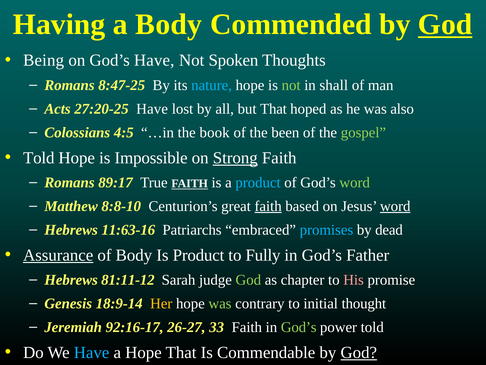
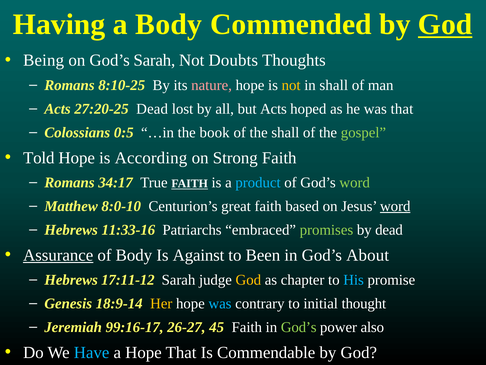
God’s Have: Have -> Sarah
Spoken: Spoken -> Doubts
8:47-25: 8:47-25 -> 8:10-25
nature colour: light blue -> pink
not at (291, 85) colour: light green -> yellow
27:20-25 Have: Have -> Dead
but That: That -> Acts
was also: also -> that
4:5: 4:5 -> 0:5
the been: been -> shall
Impossible: Impossible -> According
Strong underline: present -> none
89:17: 89:17 -> 34:17
8:8-10: 8:8-10 -> 8:0-10
faith at (268, 206) underline: present -> none
11:63-16: 11:63-16 -> 11:33-16
promises colour: light blue -> light green
Is Product: Product -> Against
Fully: Fully -> Been
Father: Father -> About
81:11-12: 81:11-12 -> 17:11-12
God at (248, 280) colour: light green -> yellow
His colour: pink -> light blue
was at (220, 303) colour: light green -> light blue
92:16-17: 92:16-17 -> 99:16-17
33: 33 -> 45
power told: told -> also
God at (359, 352) underline: present -> none
